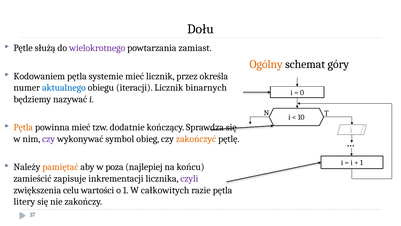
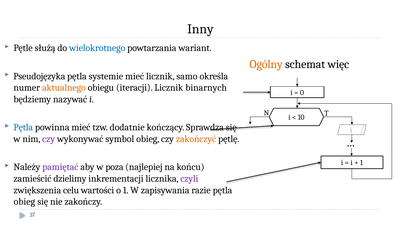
Dołu: Dołu -> Inny
wielokrotnego colour: purple -> blue
zamiast: zamiast -> wariant
góry: góry -> więc
Kodowaniem: Kodowaniem -> Pseudojęzyka
przez: przez -> samo
aktualnego colour: blue -> orange
Pętla at (23, 127) colour: orange -> blue
pamiętać colour: orange -> purple
zapisuje: zapisuje -> dzielimy
całkowitych: całkowitych -> zapisywania
litery at (24, 201): litery -> obieg
